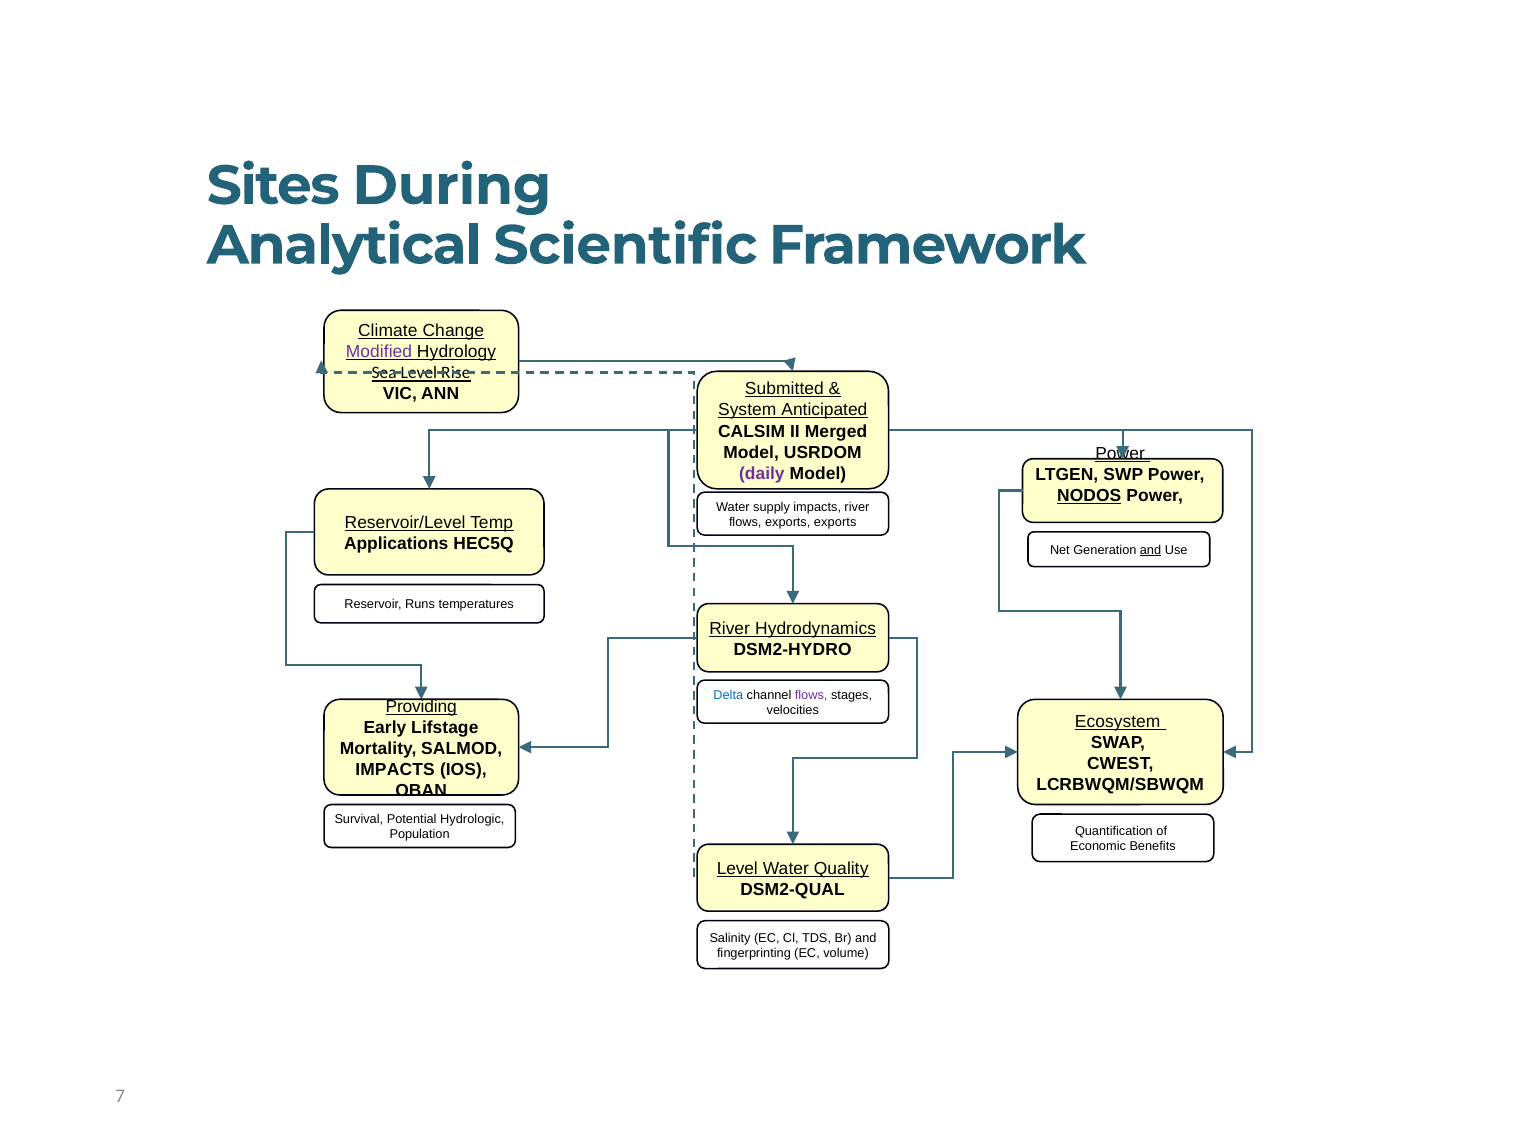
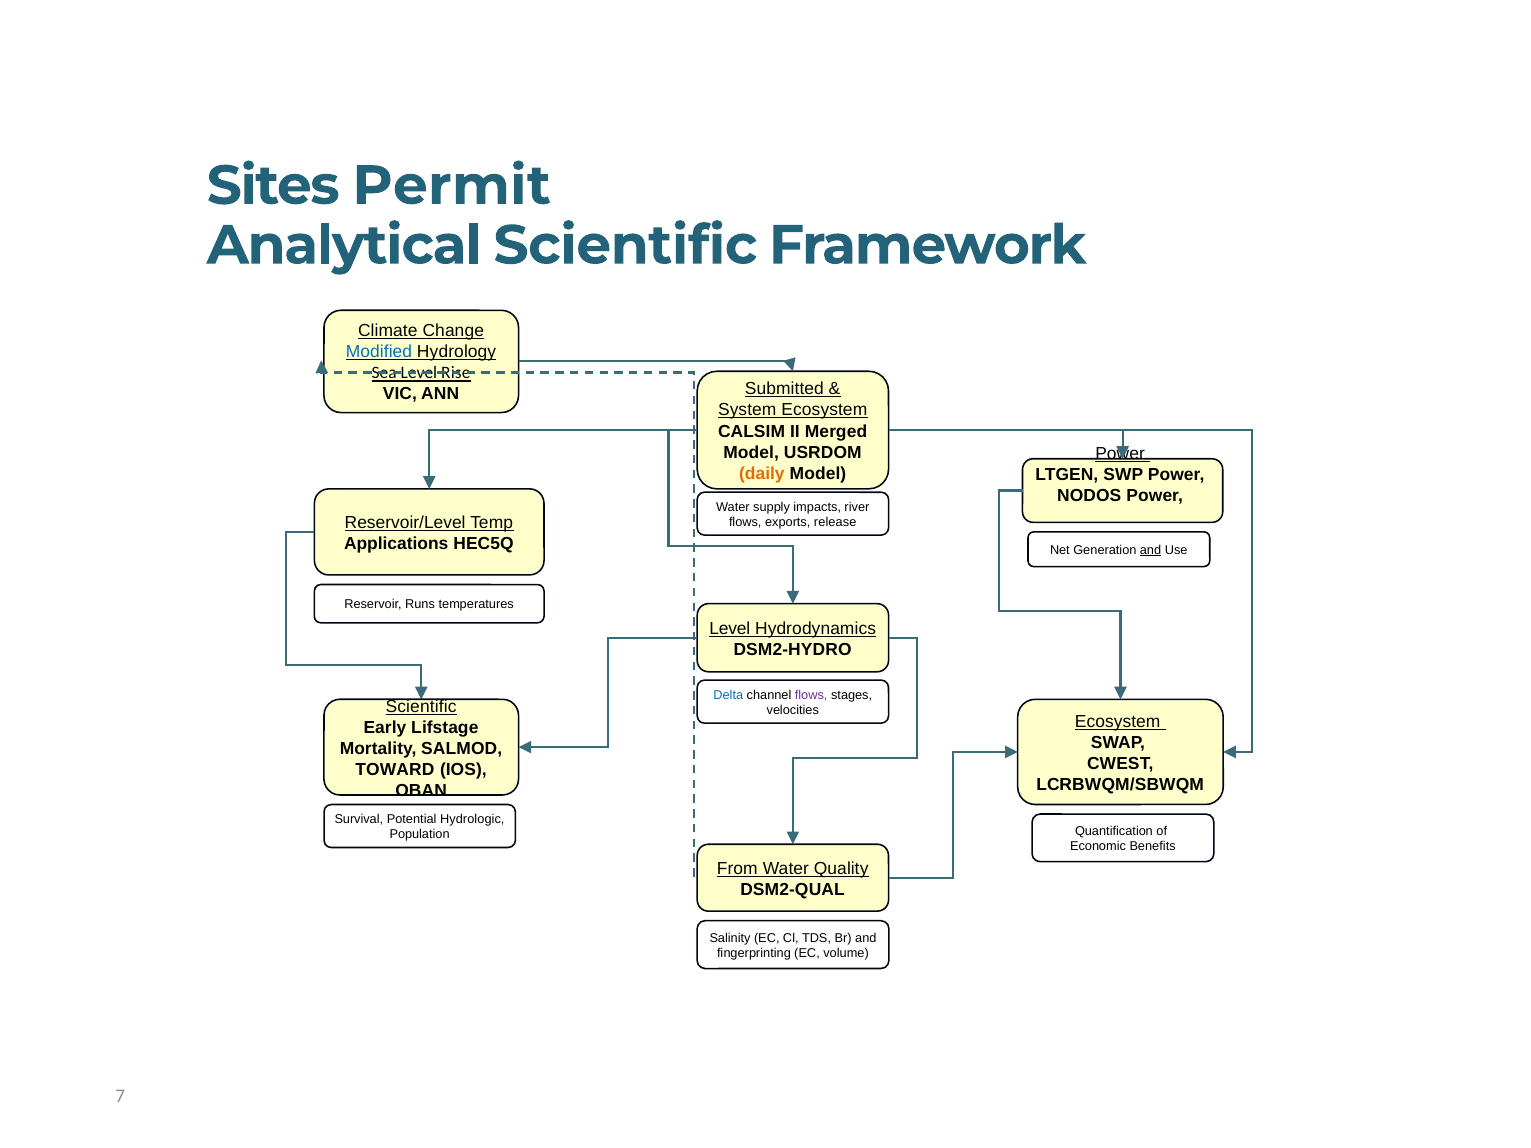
During: During -> Permit
Modified colour: purple -> blue
System Anticipated: Anticipated -> Ecosystem
daily colour: purple -> orange
NODOS underline: present -> none
exports exports: exports -> release
River at (730, 629): River -> Level
Providing at (421, 706): Providing -> Scientific
IMPACTS at (395, 770): IMPACTS -> TOWARD
Level at (737, 869): Level -> From
